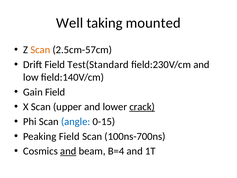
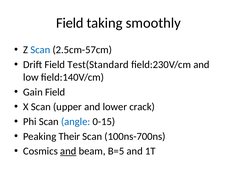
Well at (70, 23): Well -> Field
mounted: mounted -> smoothly
Scan at (40, 50) colour: orange -> blue
crack underline: present -> none
Peaking Field: Field -> Their
B=4: B=4 -> B=5
